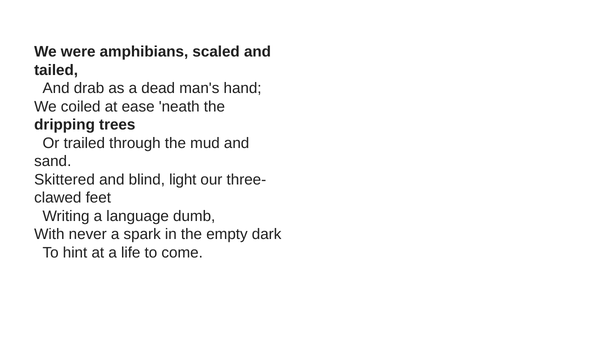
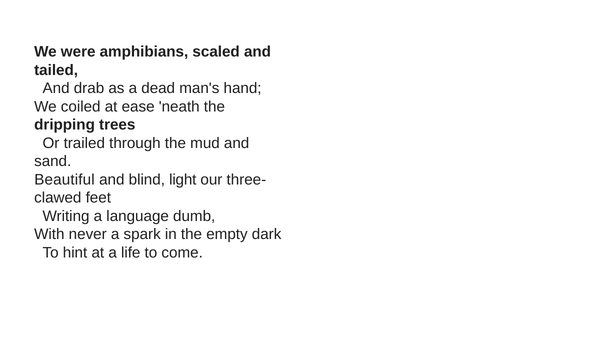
Skittered: Skittered -> Beautiful
